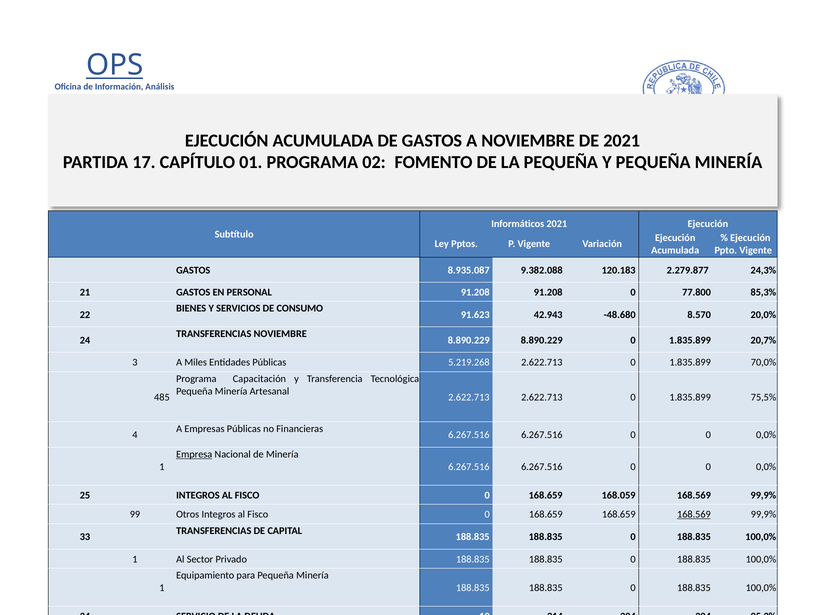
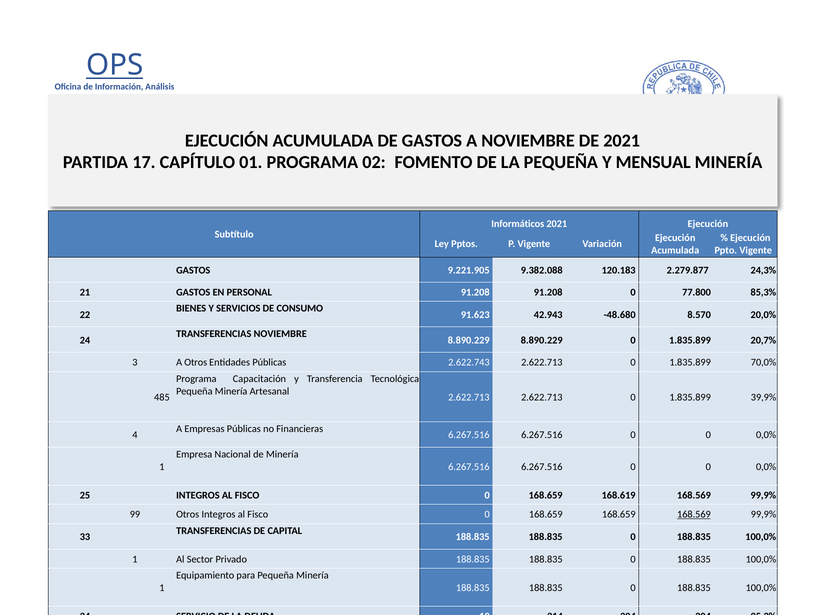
Y PEQUEÑA: PEQUEÑA -> MENSUAL
8.935.087: 8.935.087 -> 9.221.905
A Miles: Miles -> Otros
5.219.268: 5.219.268 -> 2.622.743
75,5%: 75,5% -> 39,9%
Empresa underline: present -> none
168.059: 168.059 -> 168.619
